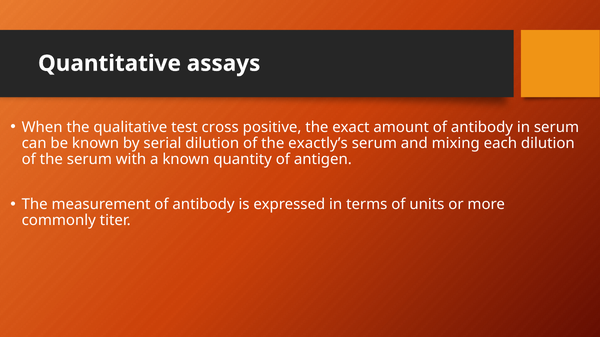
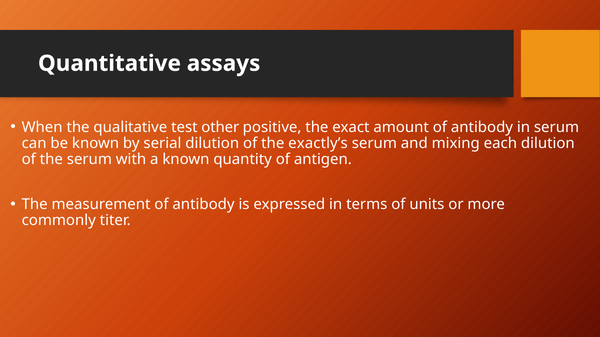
cross: cross -> other
